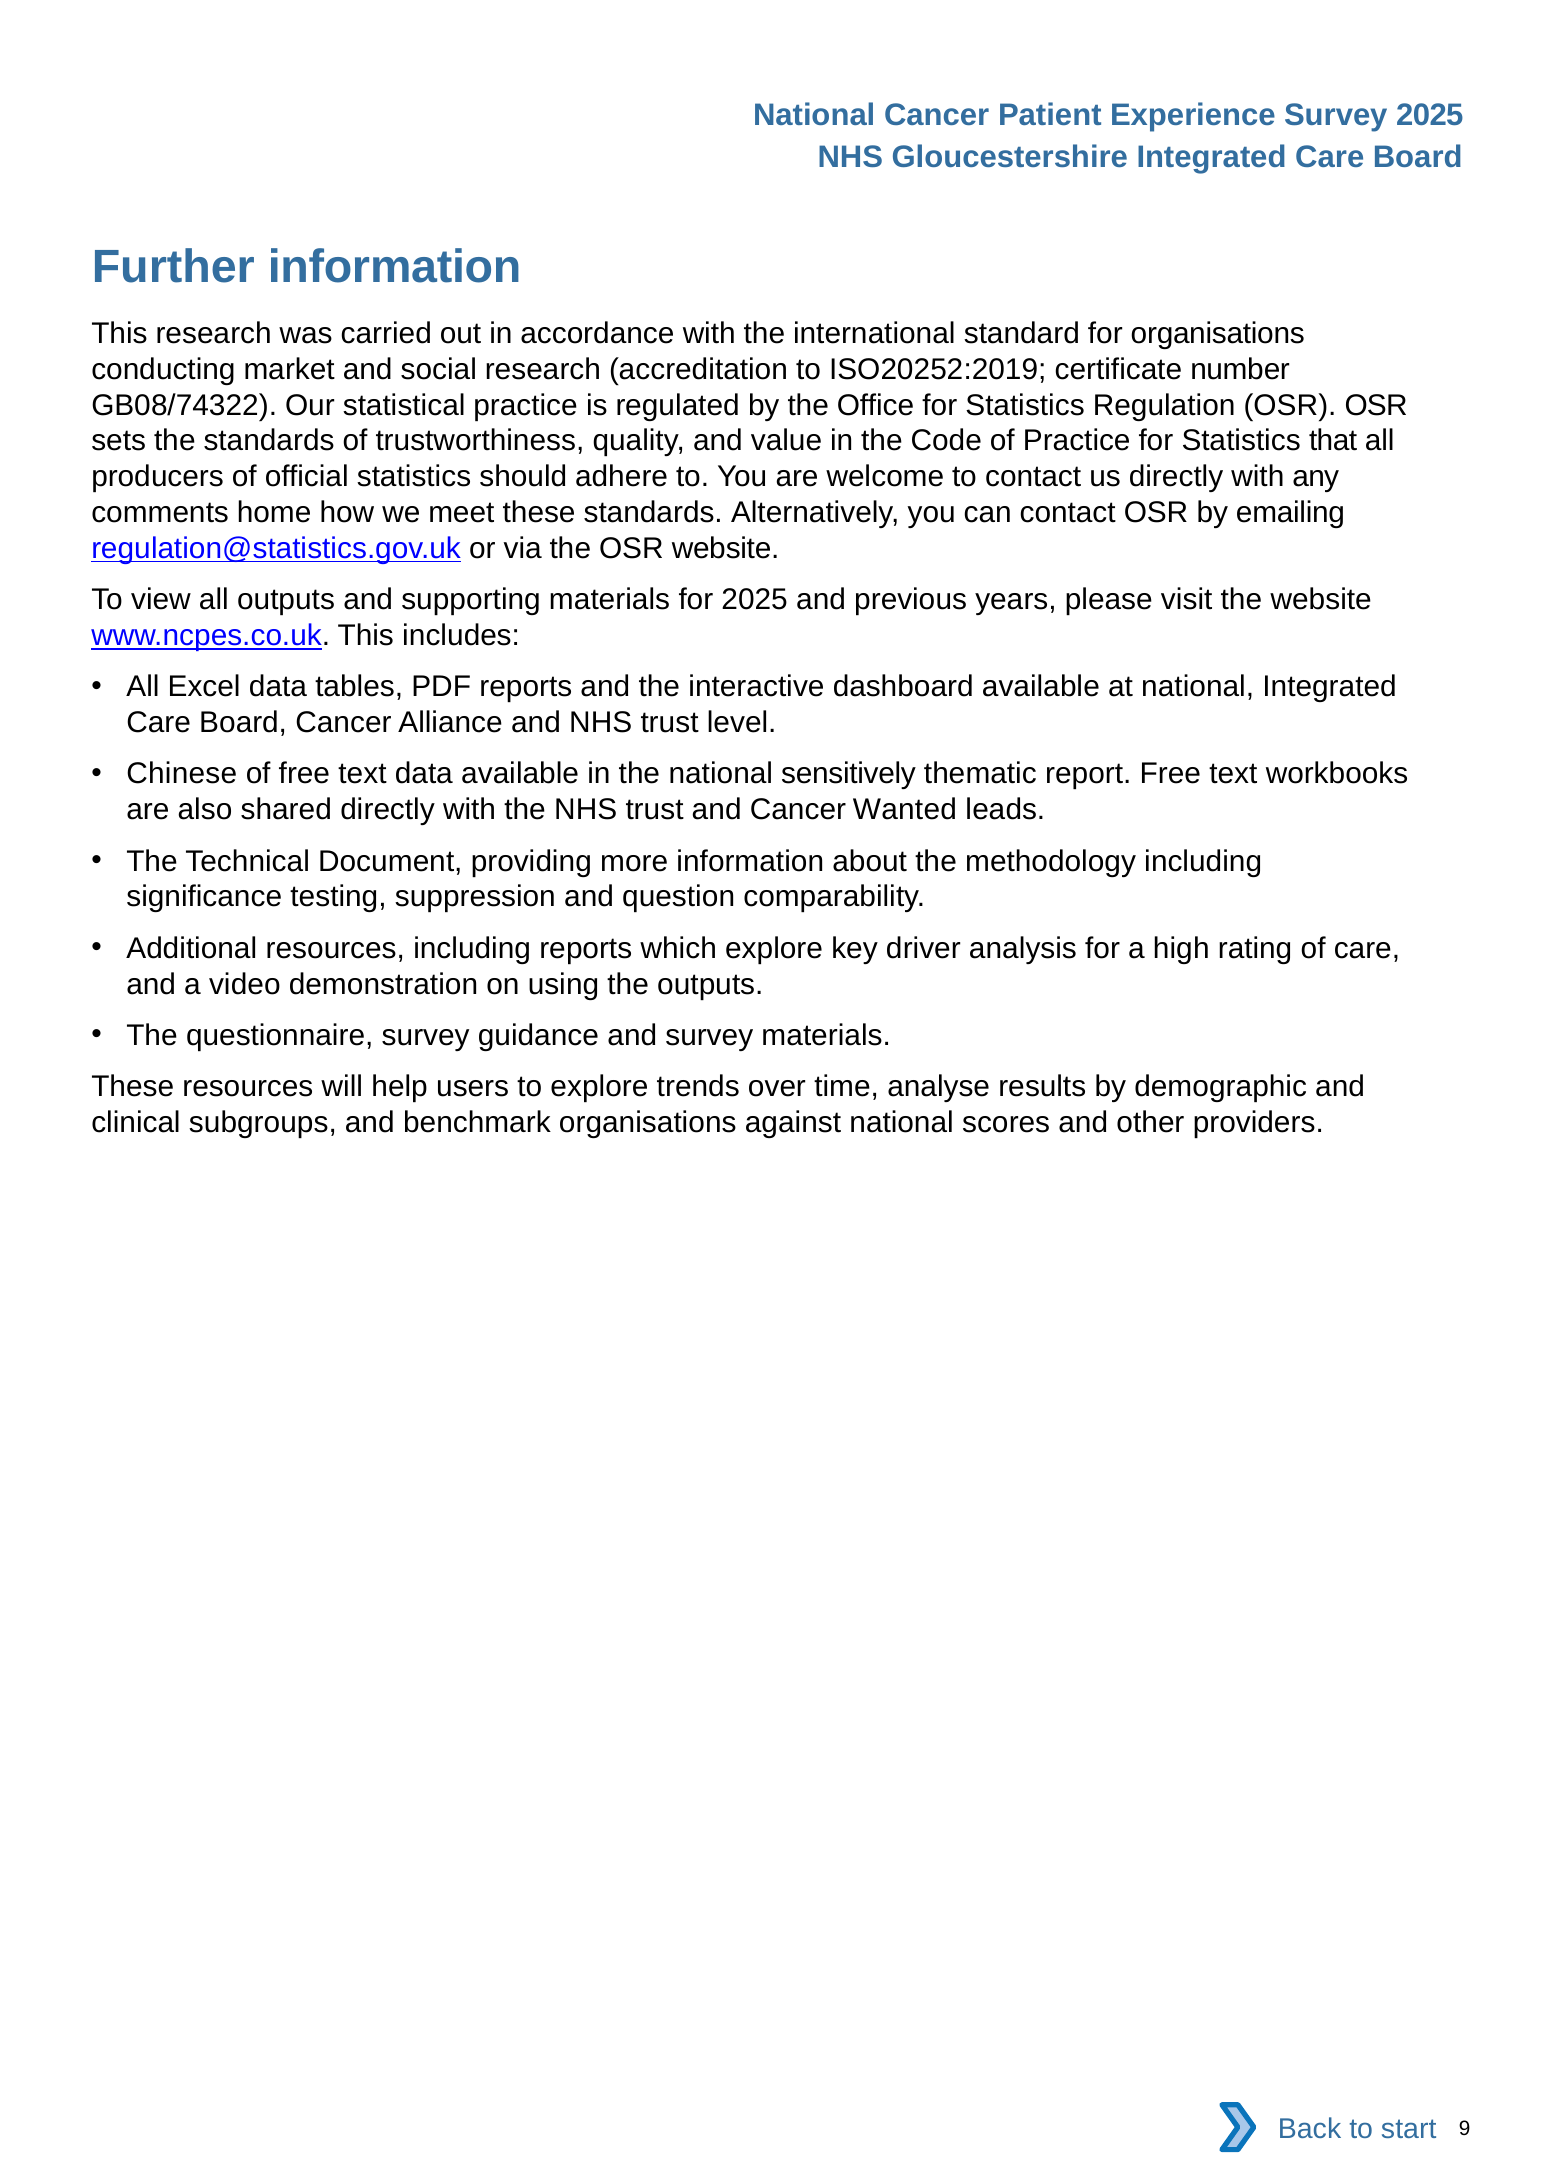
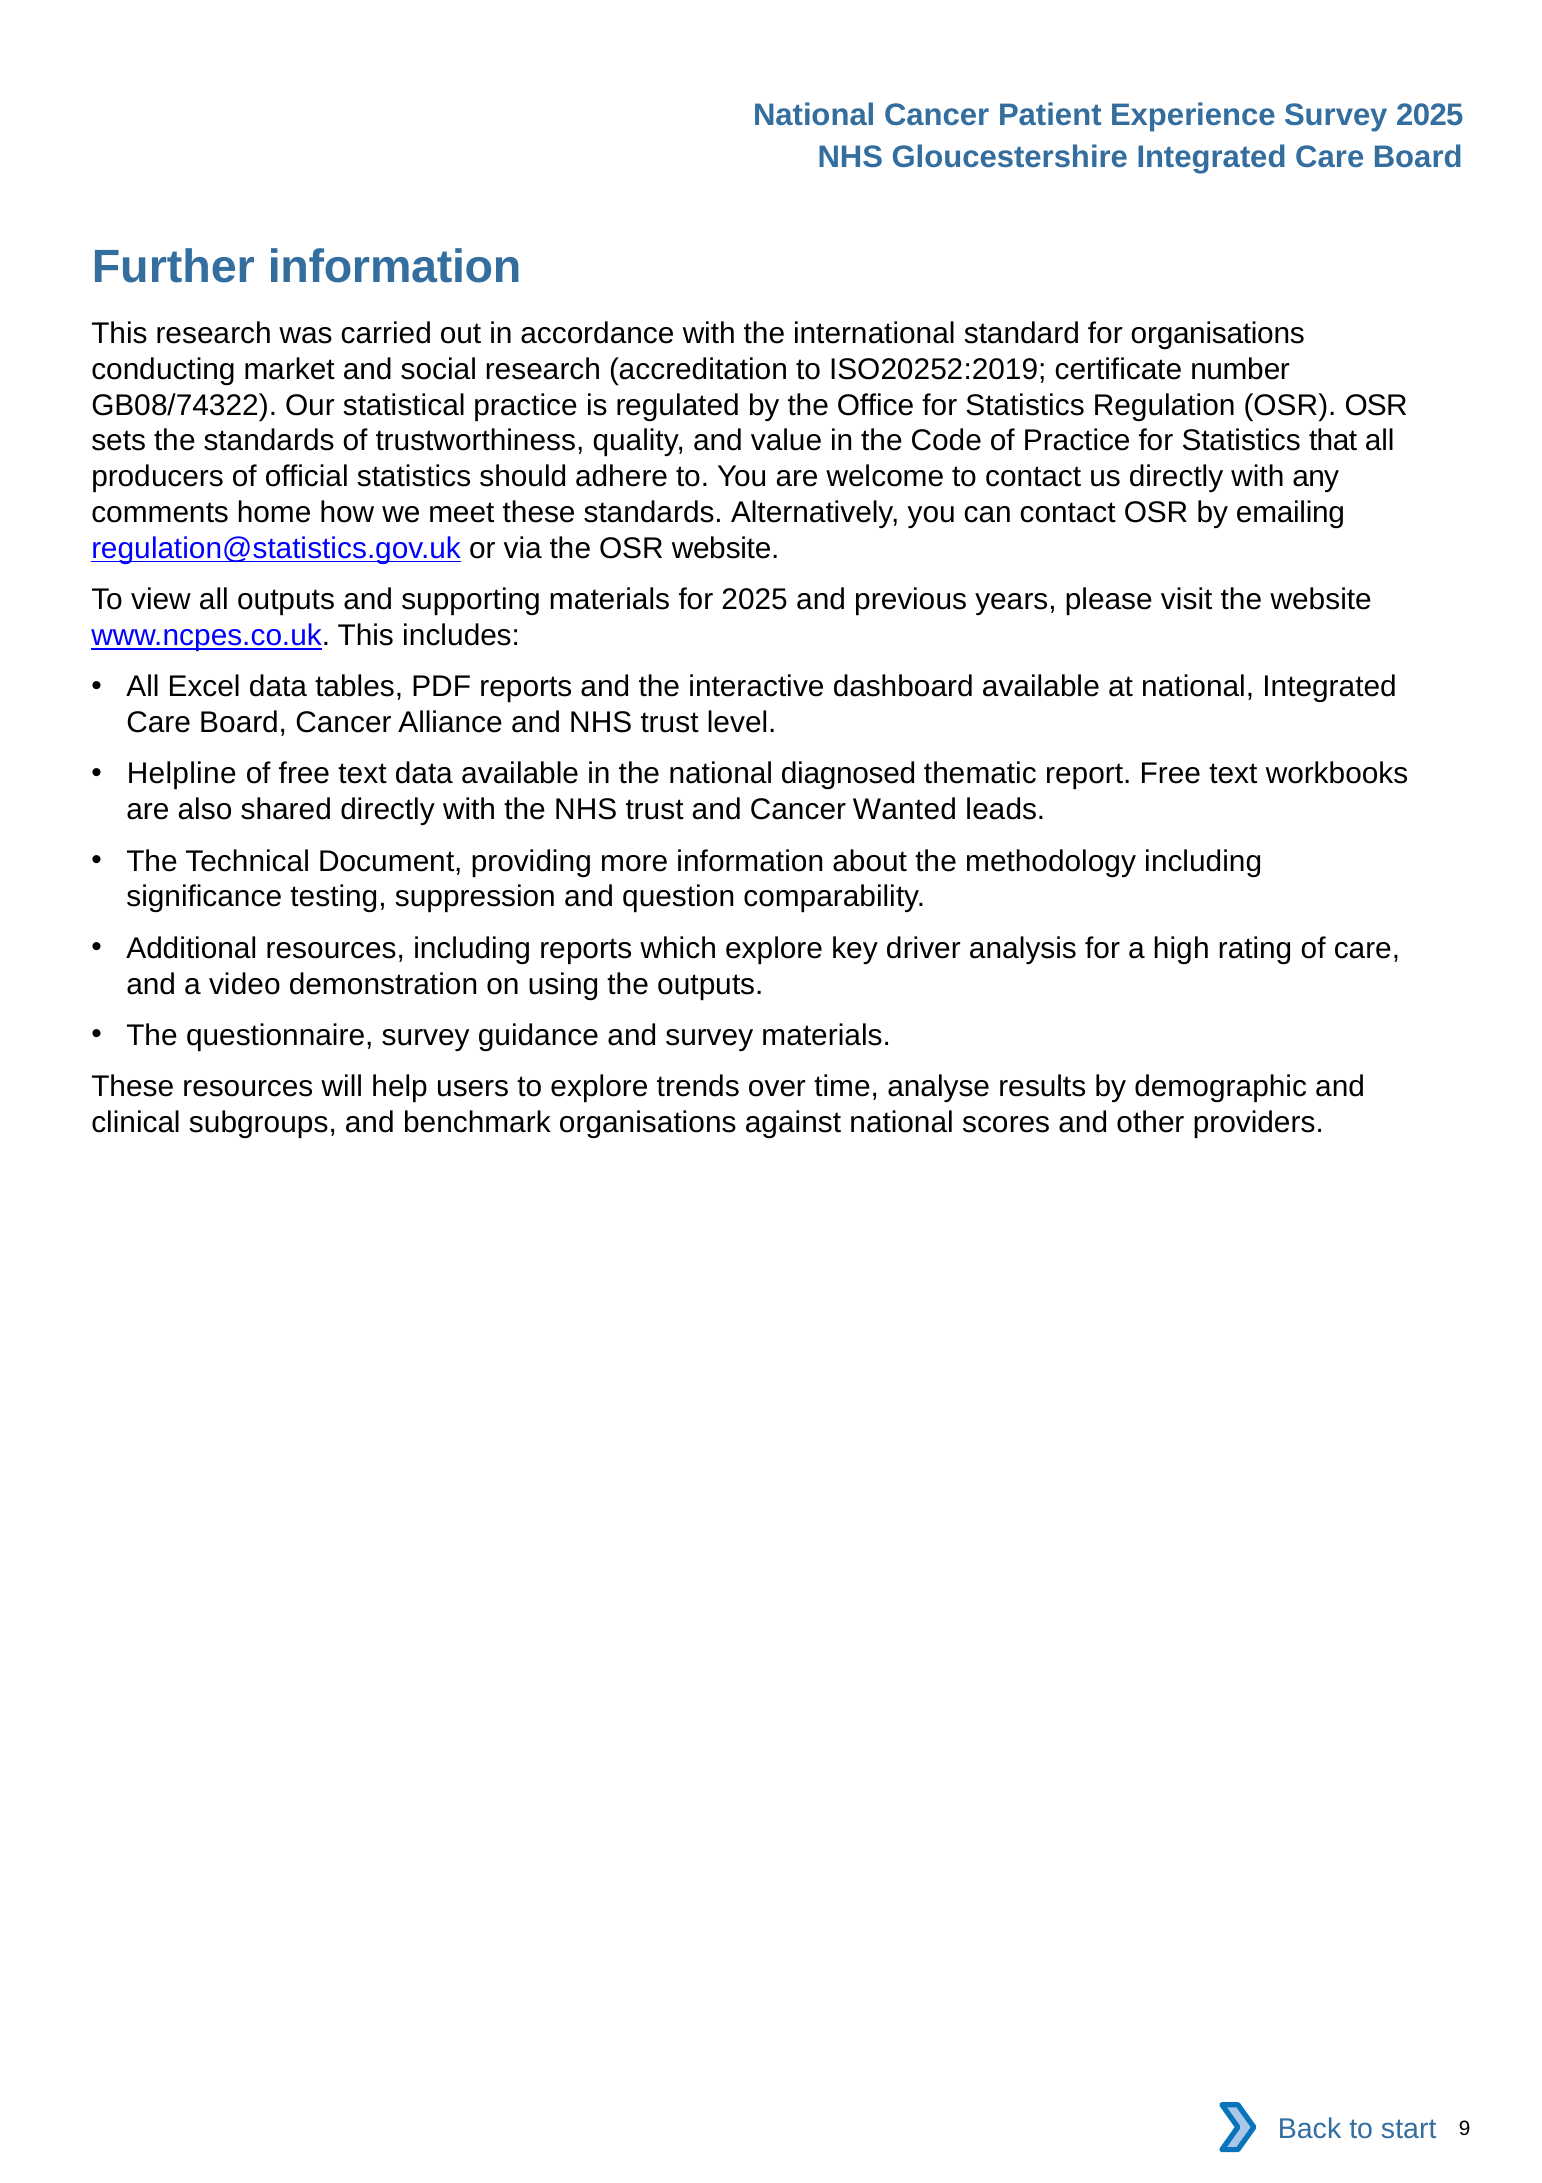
Chinese: Chinese -> Helpline
sensitively: sensitively -> diagnosed
